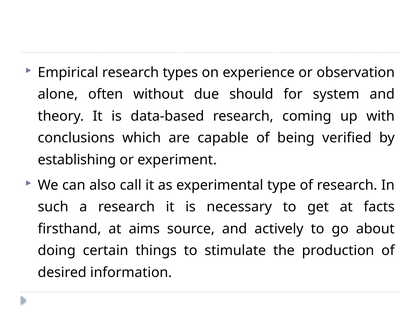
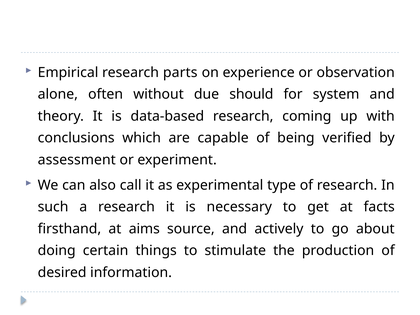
types: types -> parts
establishing: establishing -> assessment
